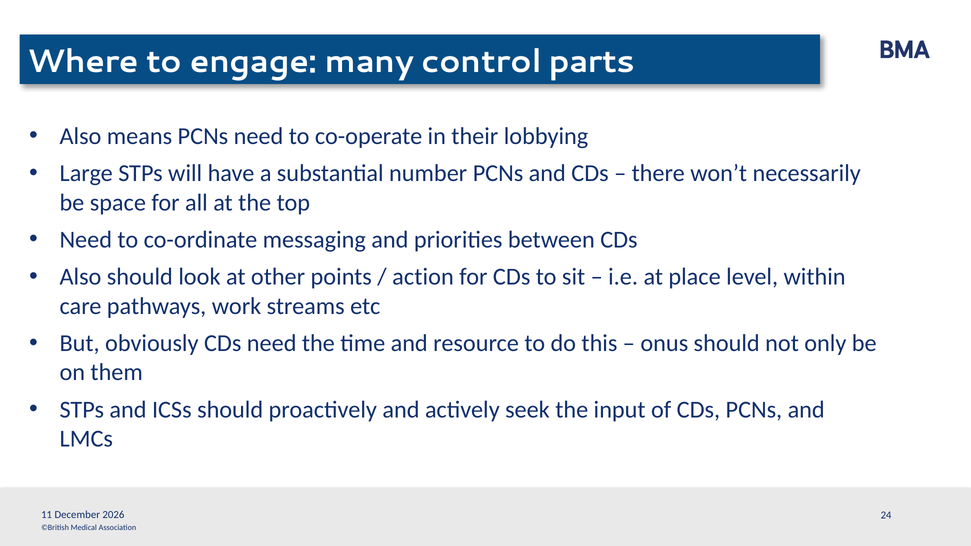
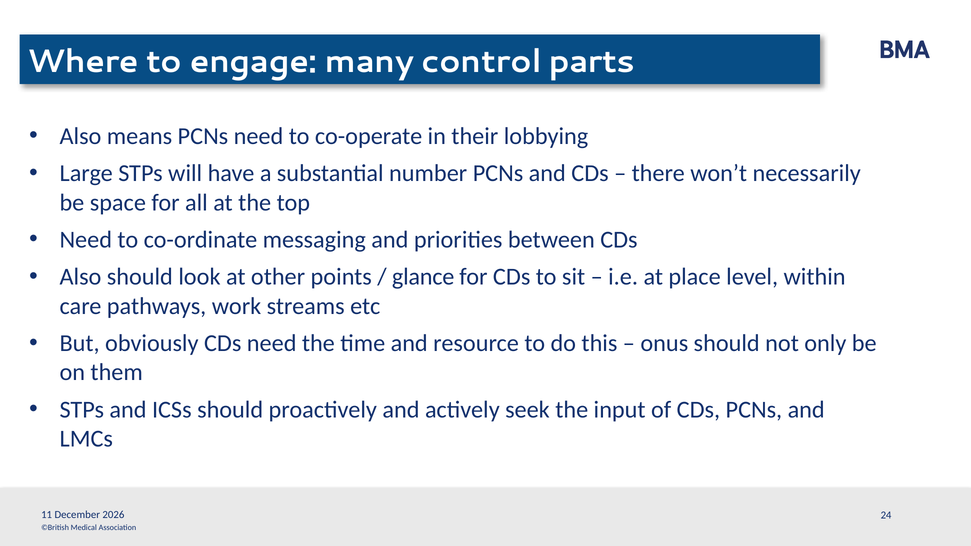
action: action -> glance
